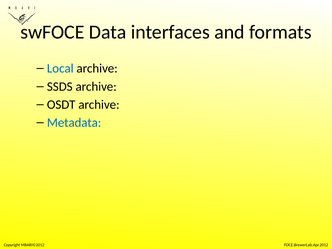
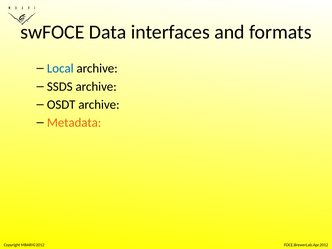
Metadata colour: blue -> orange
